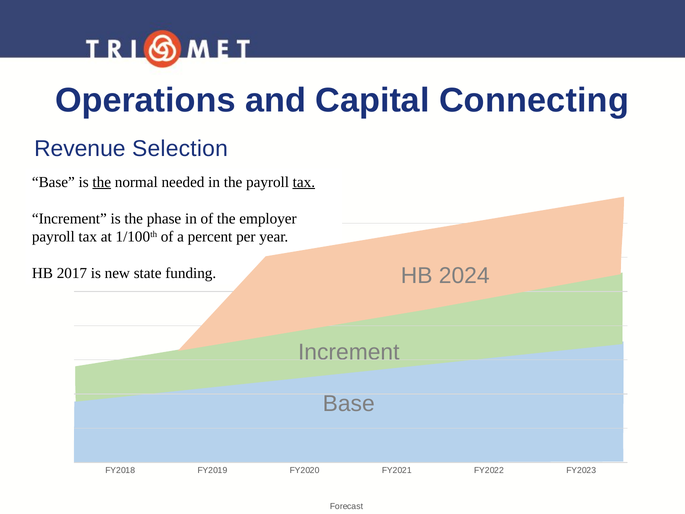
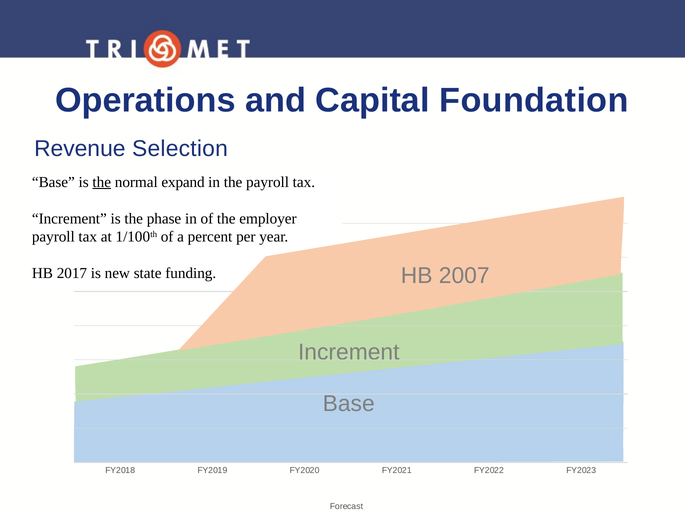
Connecting: Connecting -> Foundation
needed: needed -> expand
tax at (304, 182) underline: present -> none
2024: 2024 -> 2007
